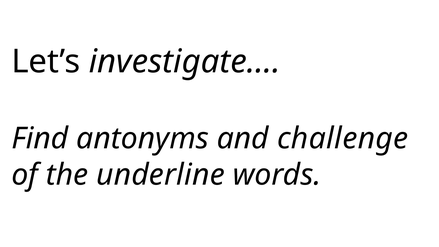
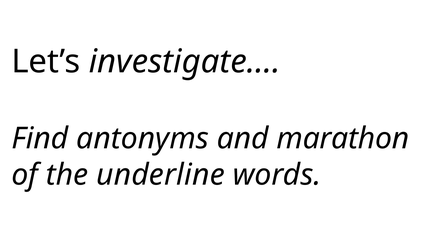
challenge: challenge -> marathon
